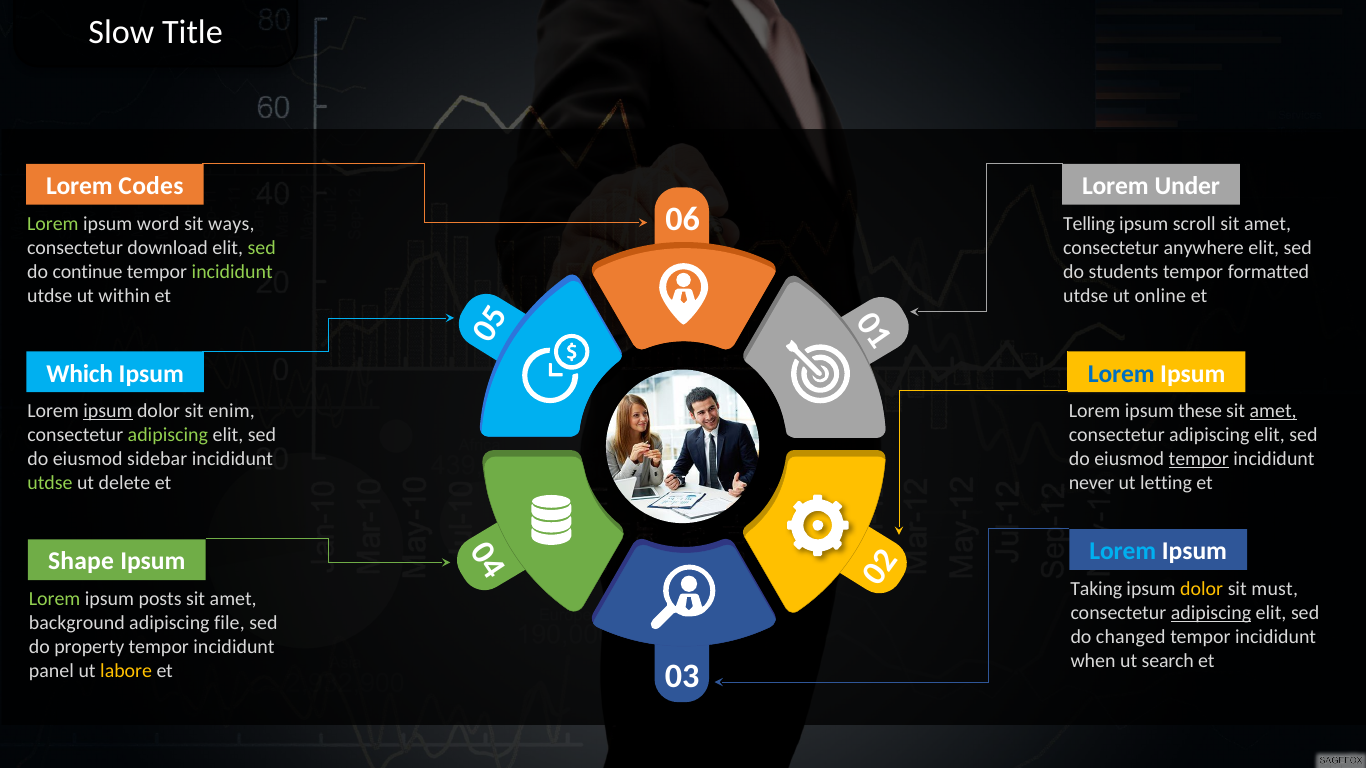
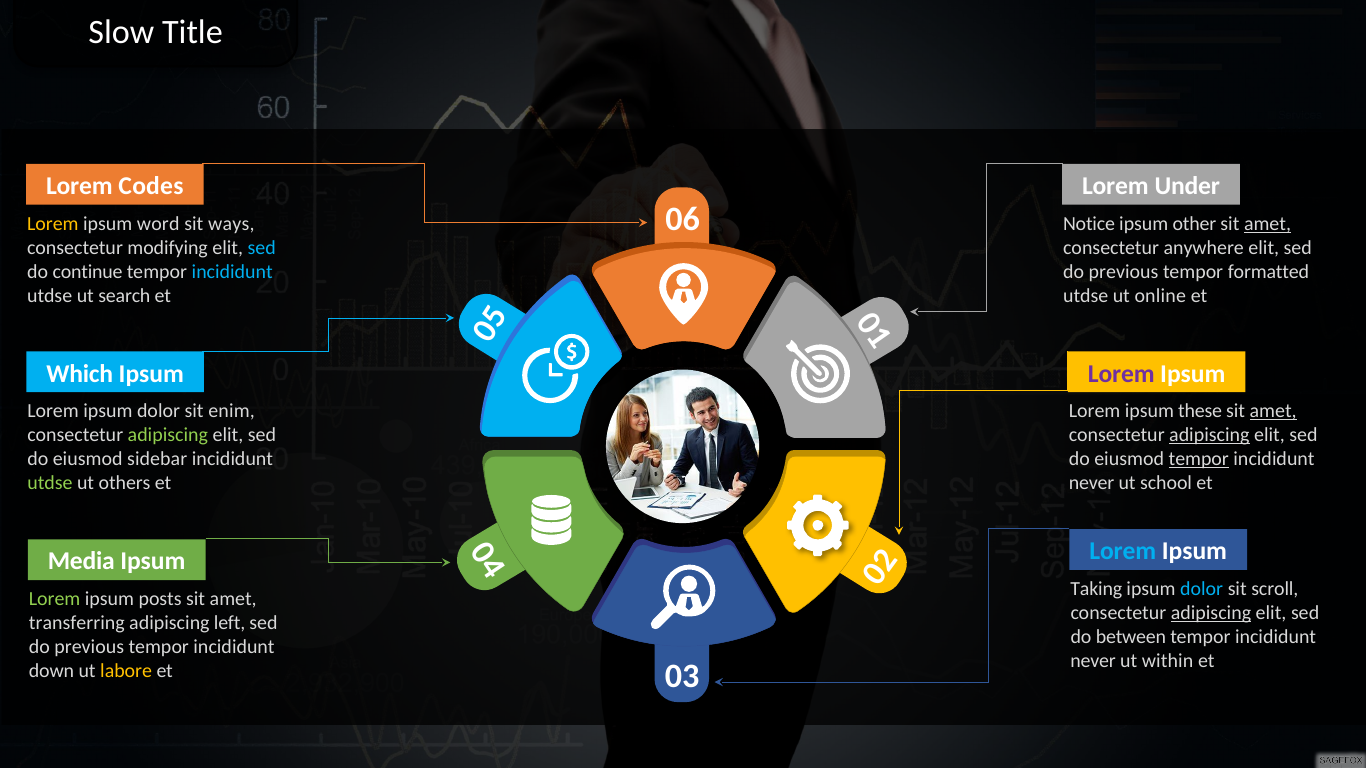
Lorem at (53, 224) colour: light green -> yellow
Telling: Telling -> Notice
scroll: scroll -> other
amet at (1267, 224) underline: none -> present
download: download -> modifying
sed at (262, 248) colour: light green -> light blue
incididunt at (232, 272) colour: light green -> light blue
students at (1124, 272): students -> previous
within: within -> search
Lorem at (1121, 374) colour: blue -> purple
ipsum at (108, 411) underline: present -> none
adipiscing at (1209, 435) underline: none -> present
delete: delete -> others
letting: letting -> school
Shape: Shape -> Media
dolor at (1202, 589) colour: yellow -> light blue
must: must -> scroll
background: background -> transferring
file: file -> left
changed: changed -> between
property at (89, 647): property -> previous
when at (1093, 661): when -> never
search: search -> within
panel: panel -> down
